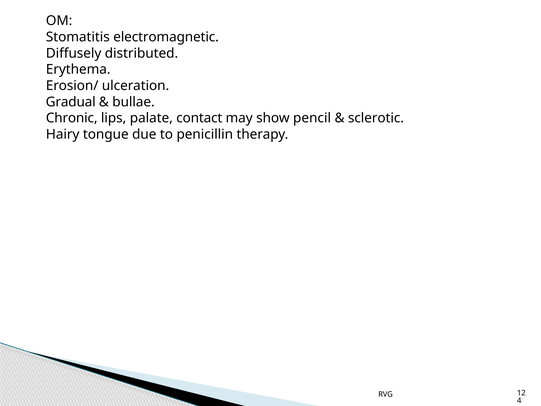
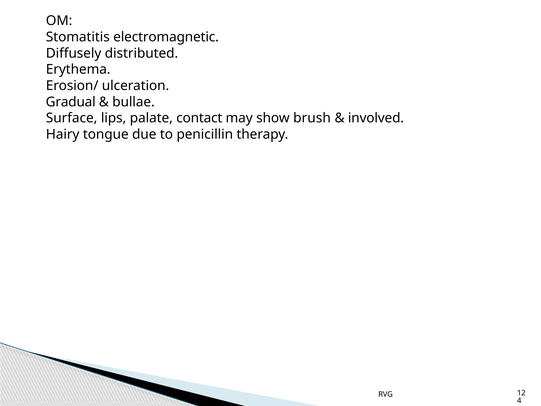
Chronic: Chronic -> Surface
pencil: pencil -> brush
sclerotic: sclerotic -> involved
